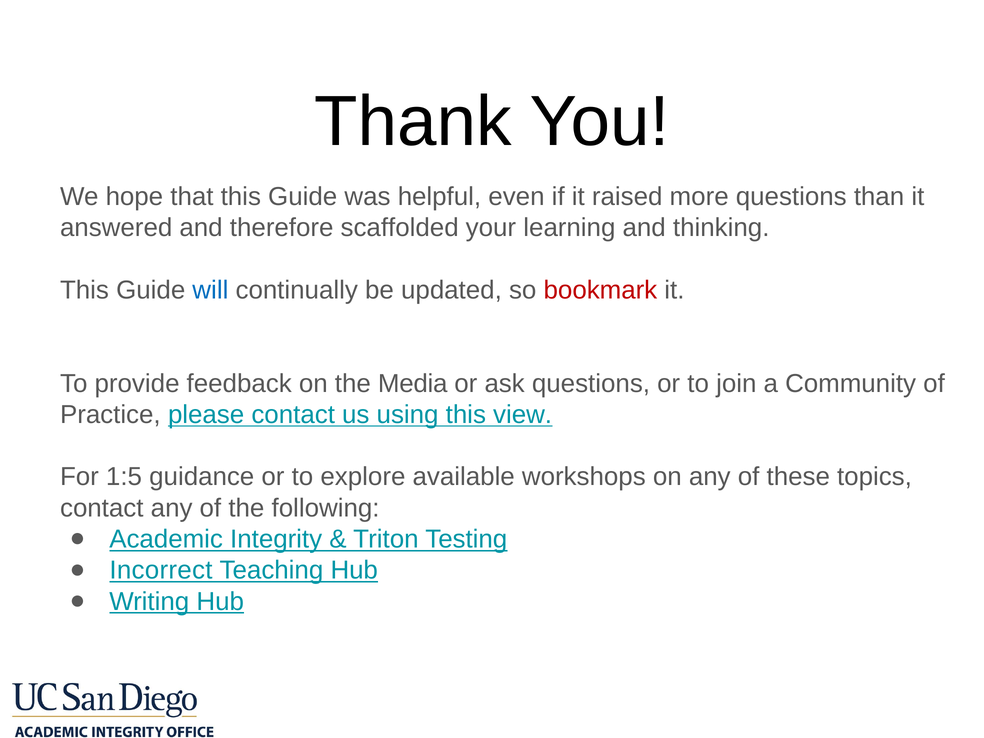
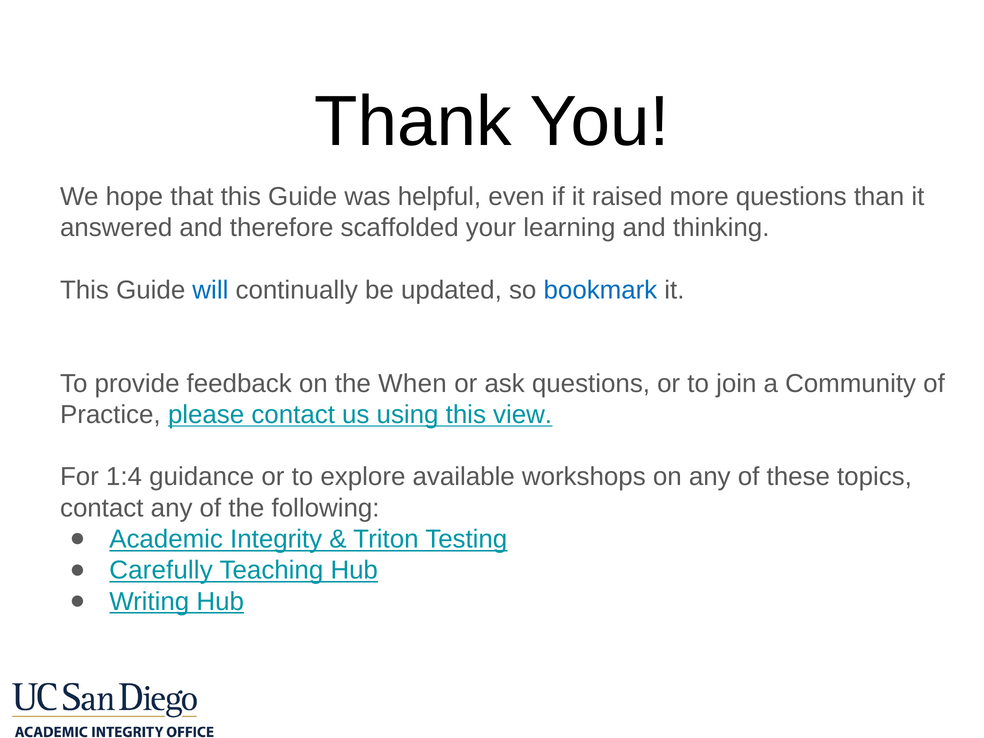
bookmark colour: red -> blue
Media: Media -> When
1:5: 1:5 -> 1:4
Incorrect: Incorrect -> Carefully
